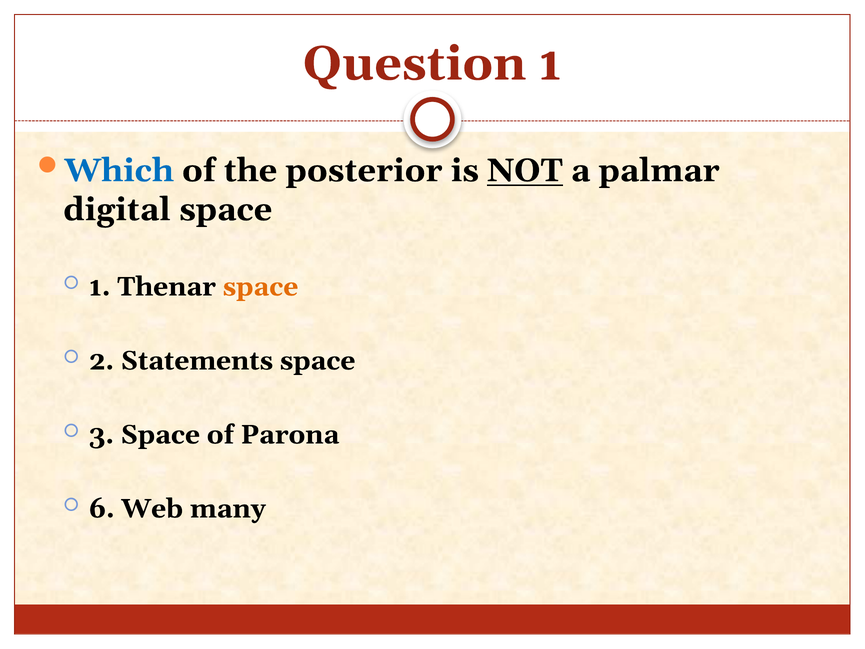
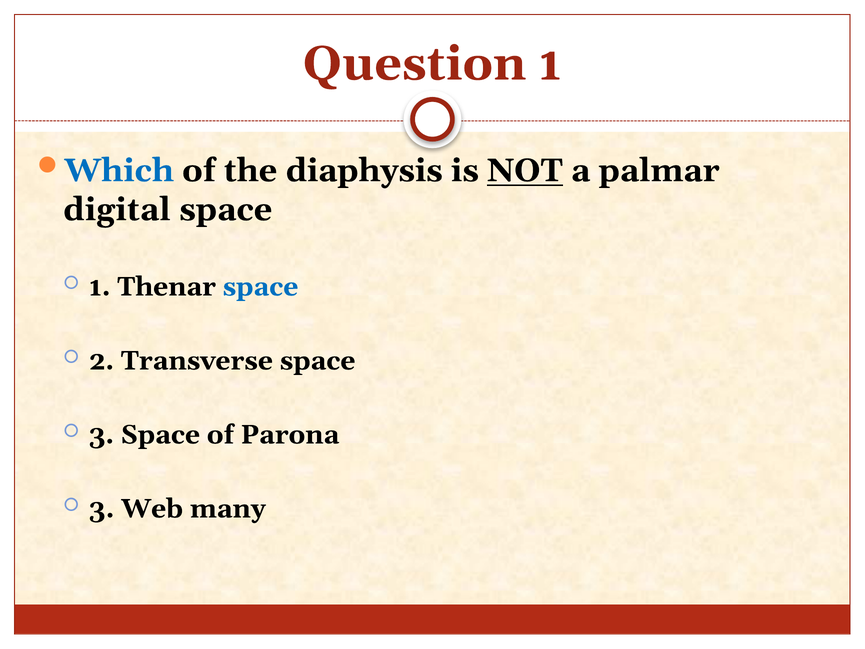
posterior: posterior -> diaphysis
space at (260, 287) colour: orange -> blue
Statements: Statements -> Transverse
6 at (102, 509): 6 -> 3
